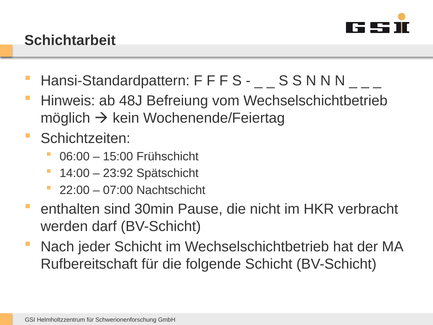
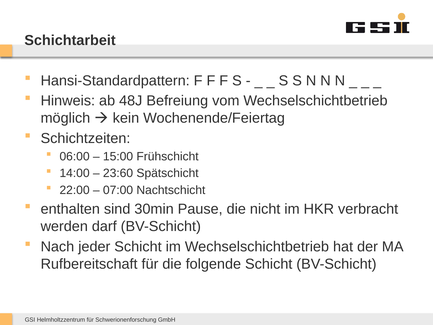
23:92: 23:92 -> 23:60
